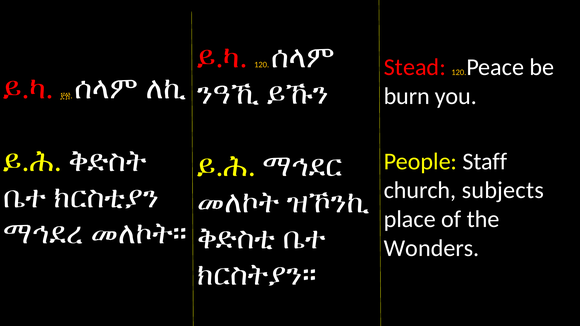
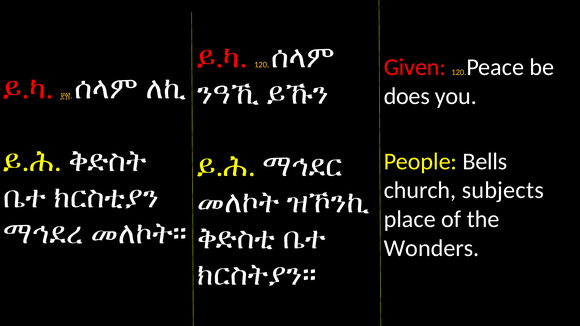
Stead: Stead -> Given
burn: burn -> does
Staff: Staff -> Bells
